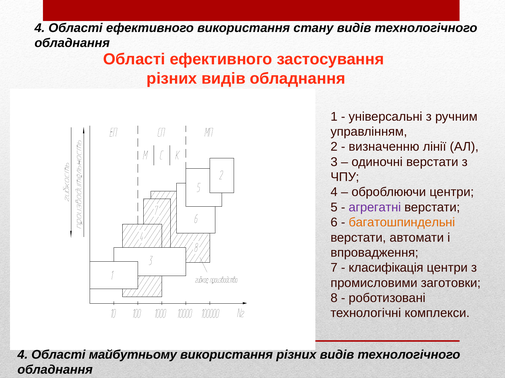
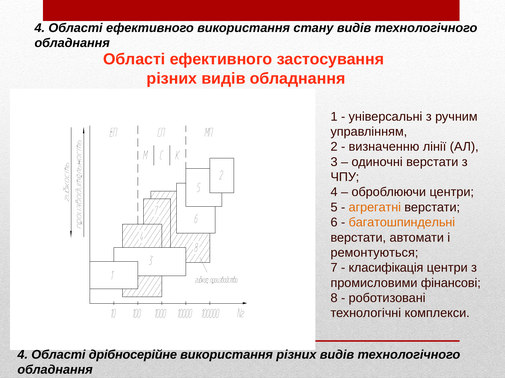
агрегатні colour: purple -> orange
впровадження: впровадження -> ремонтуються
заготовки: заготовки -> фінансові
майбутньому: майбутньому -> дрібносерійне
